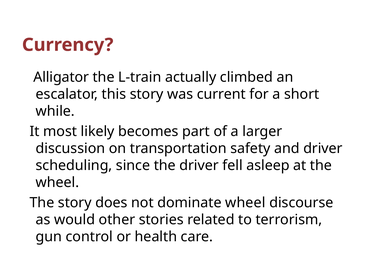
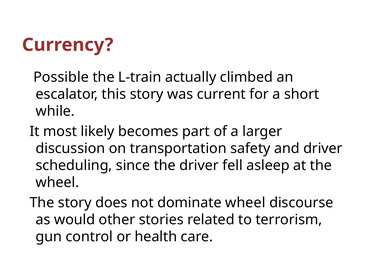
Alligator: Alligator -> Possible
